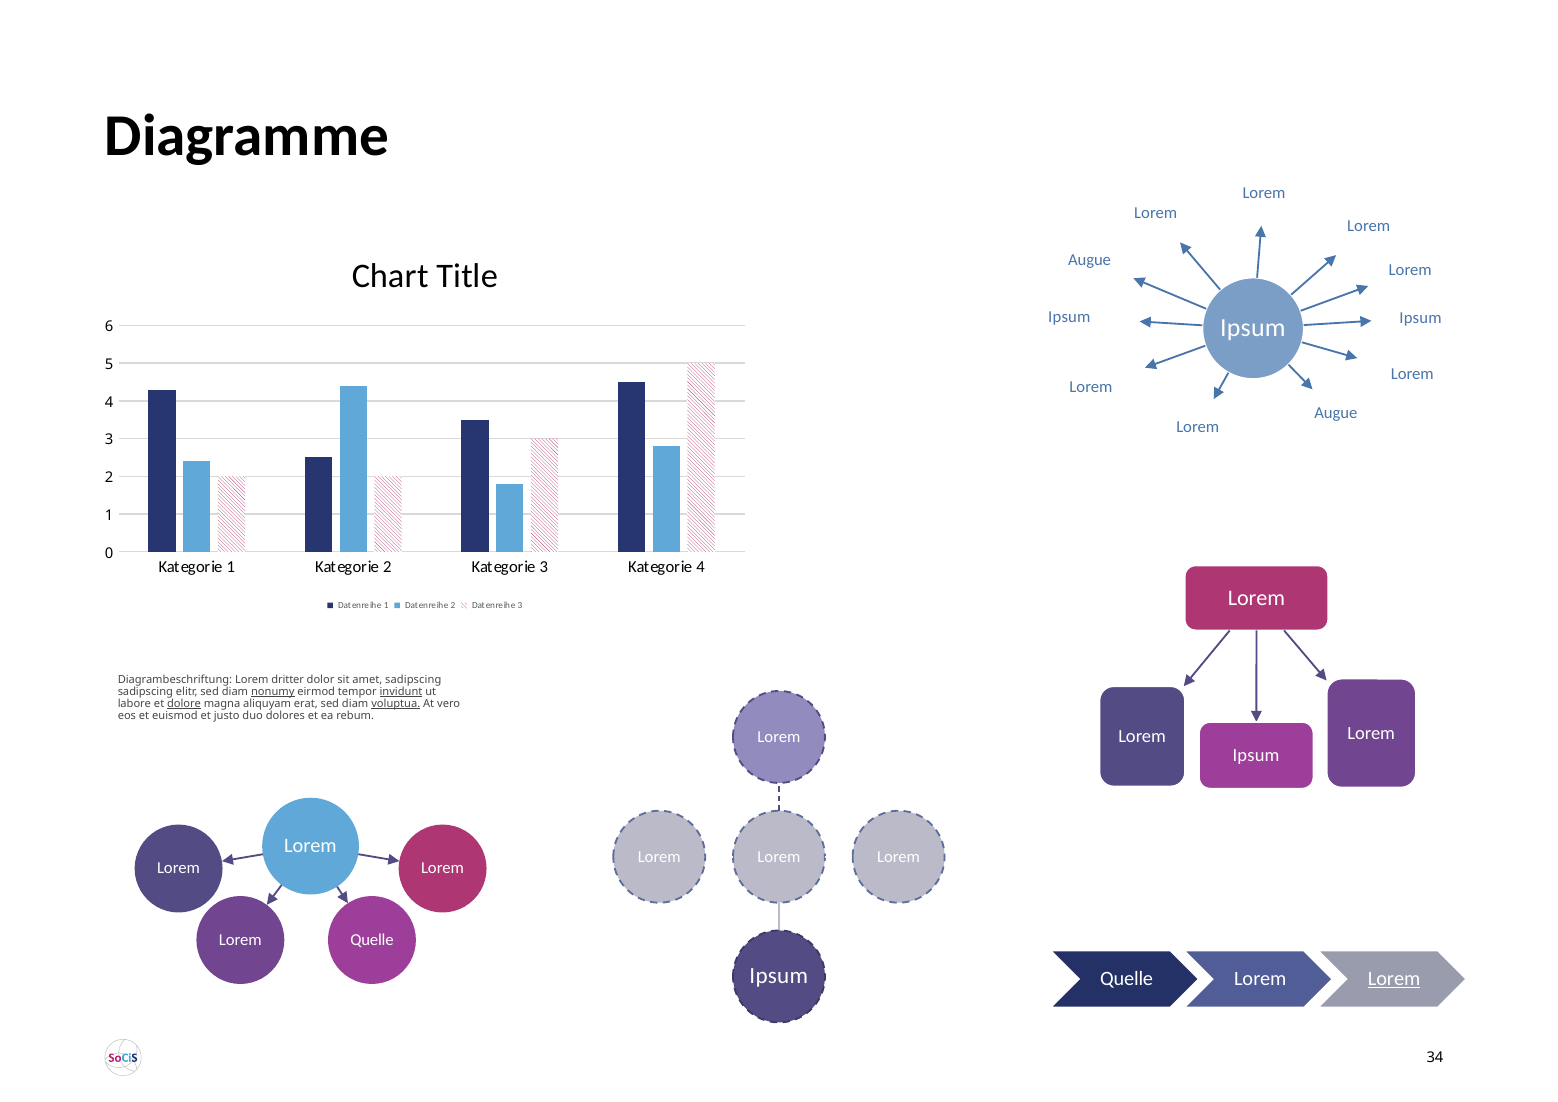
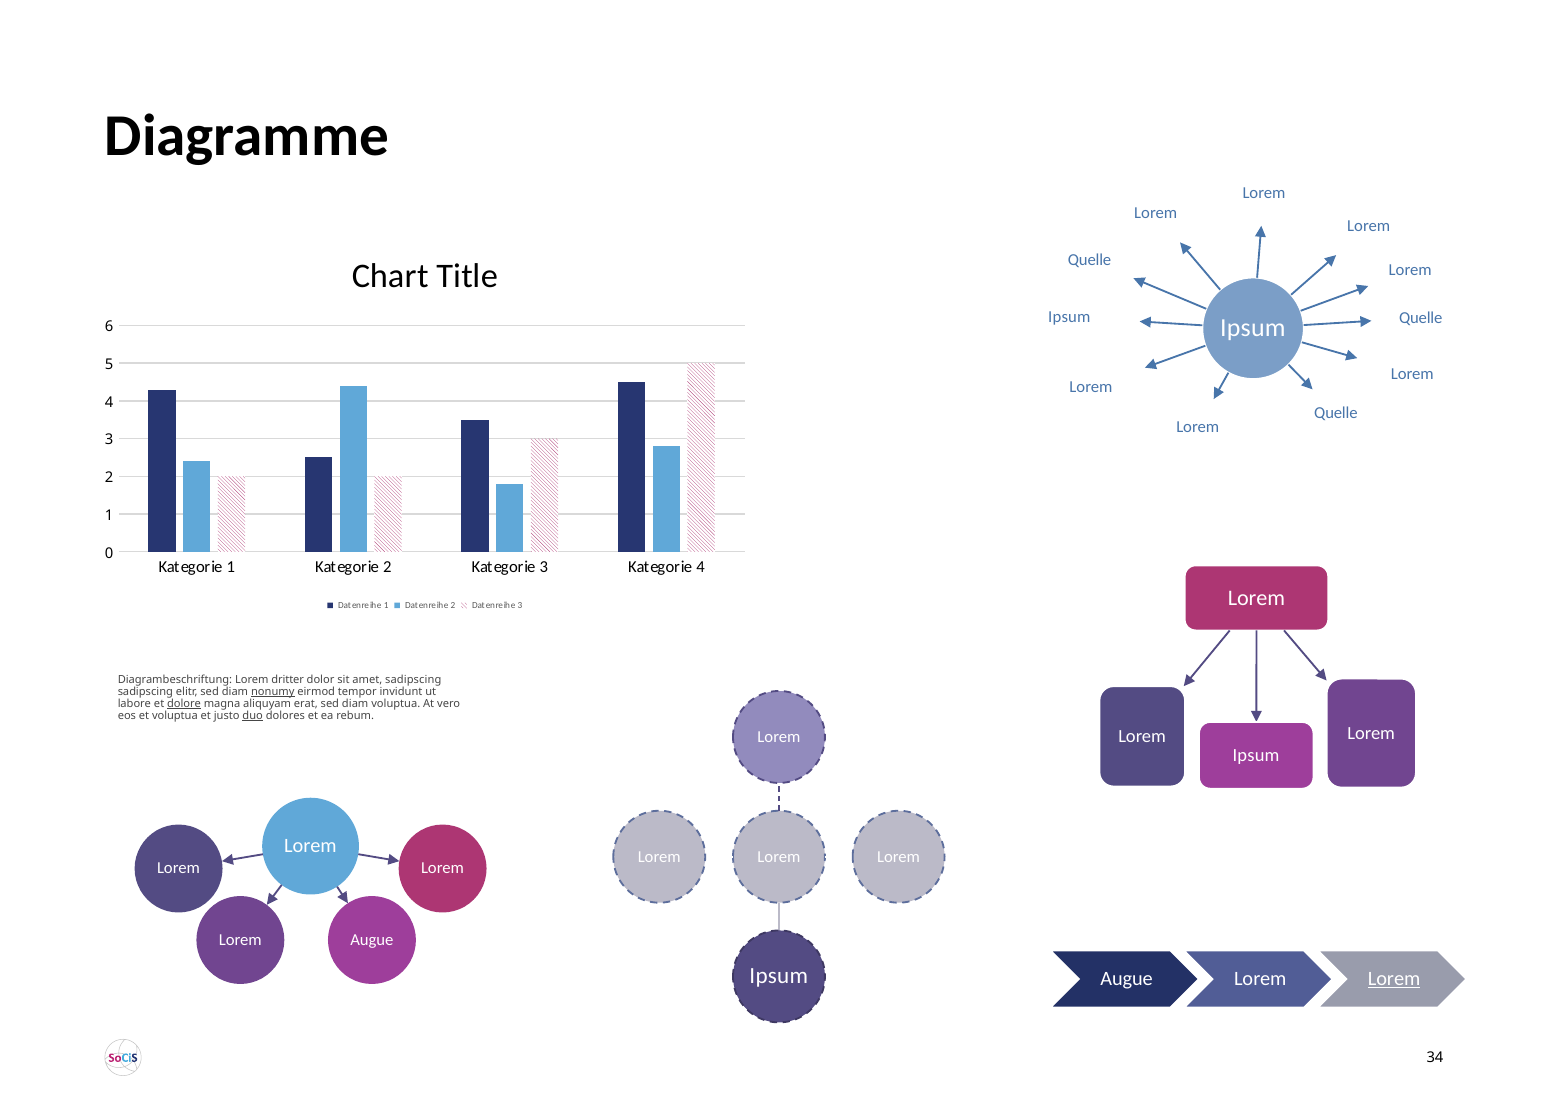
Augue at (1090, 260): Augue -> Quelle
Ipsum at (1421, 317): Ipsum -> Quelle
Augue at (1336, 413): Augue -> Quelle
invidunt underline: present -> none
voluptua at (396, 703) underline: present -> none
et euismod: euismod -> voluptua
duo underline: none -> present
Quelle at (372, 940): Quelle -> Augue
Quelle at (1127, 979): Quelle -> Augue
